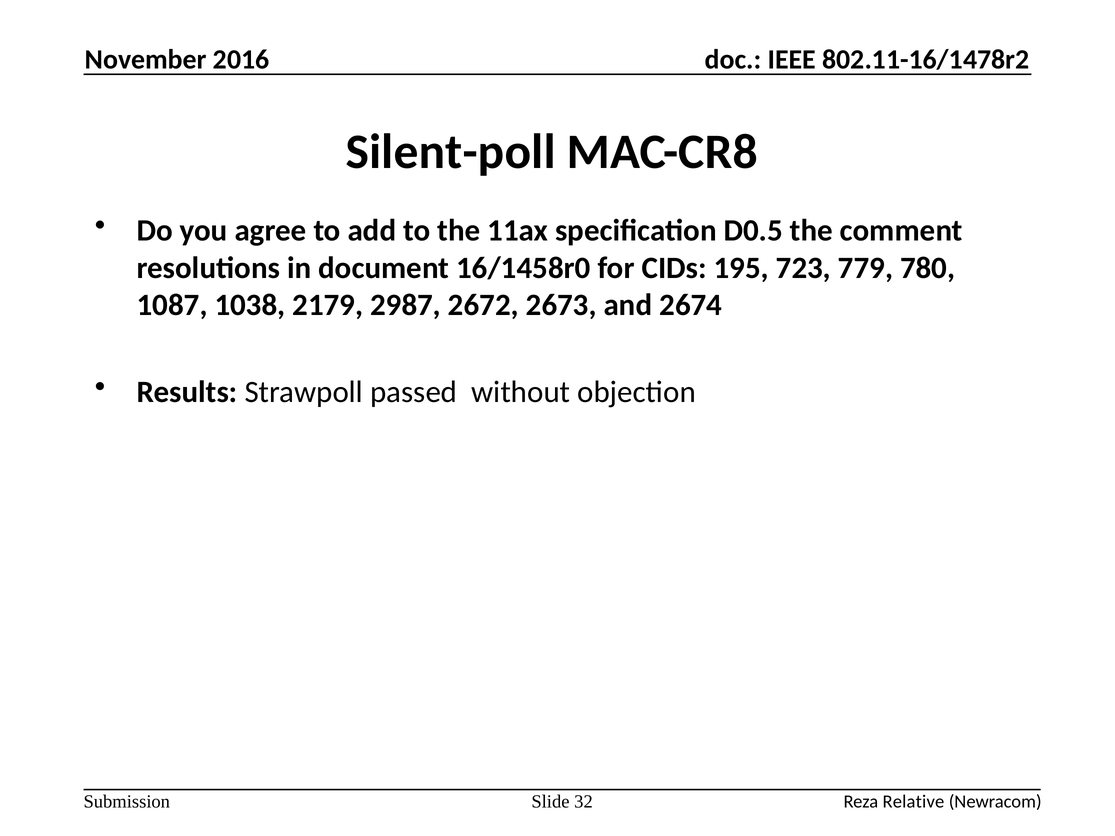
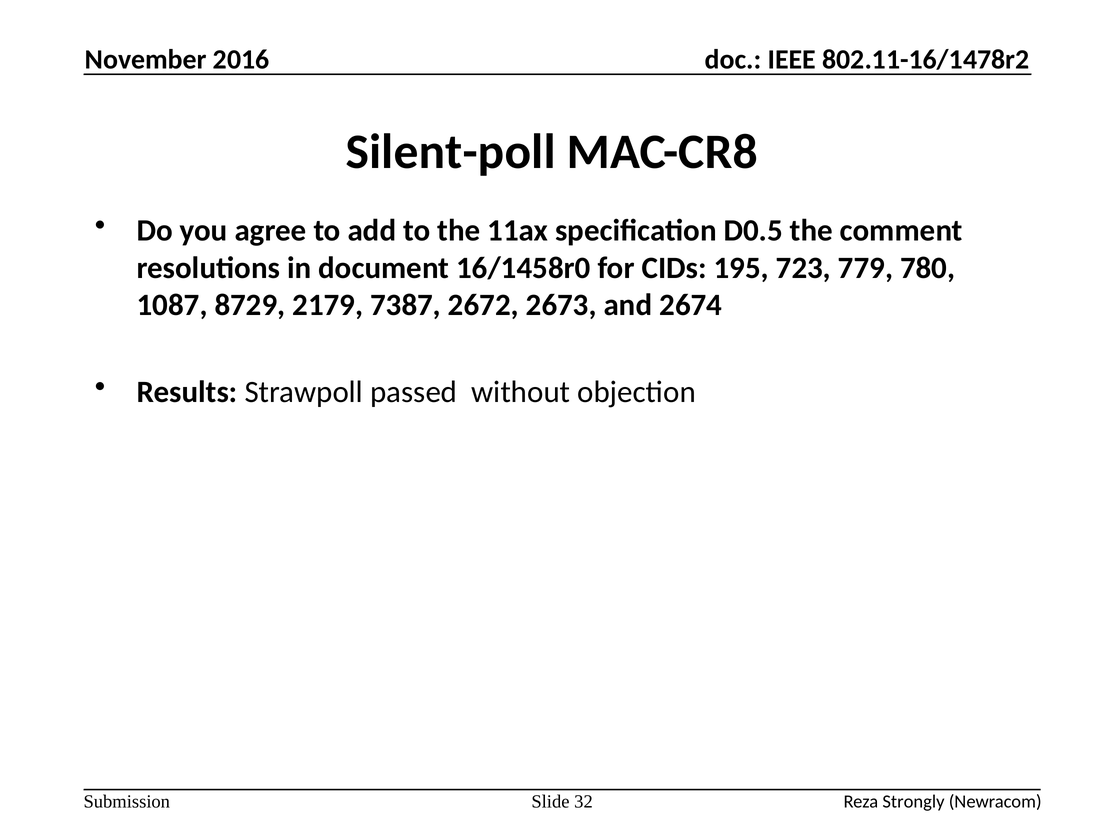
1038: 1038 -> 8729
2987: 2987 -> 7387
Relative: Relative -> Strongly
